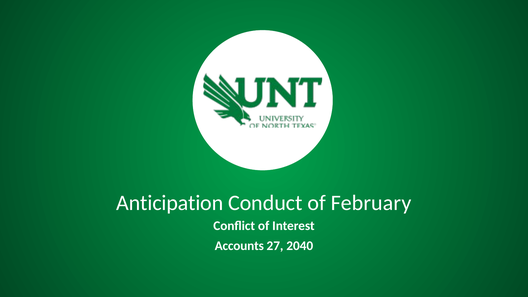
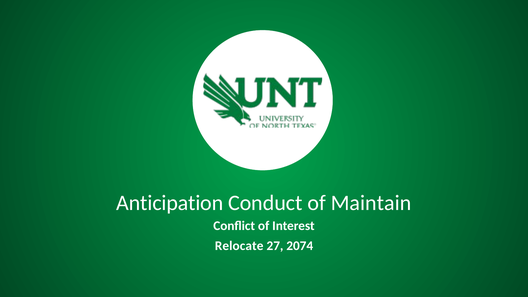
February: February -> Maintain
Accounts: Accounts -> Relocate
2040: 2040 -> 2074
